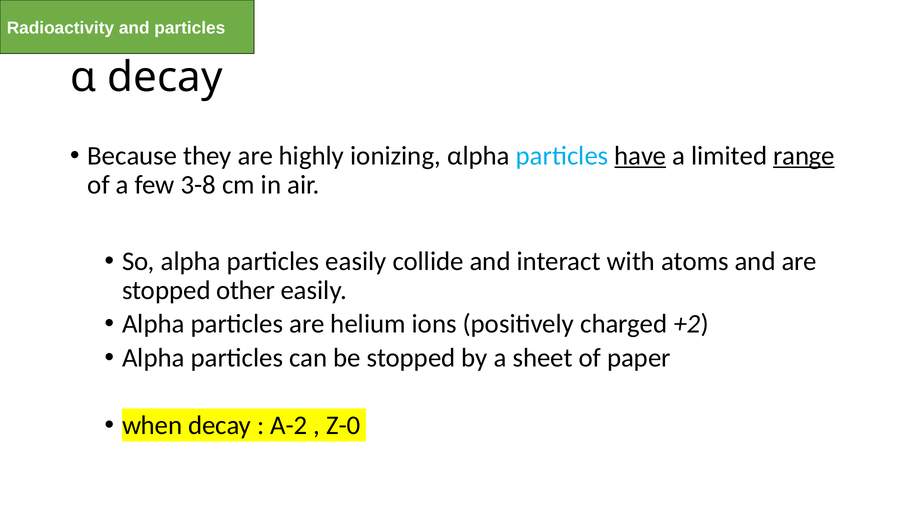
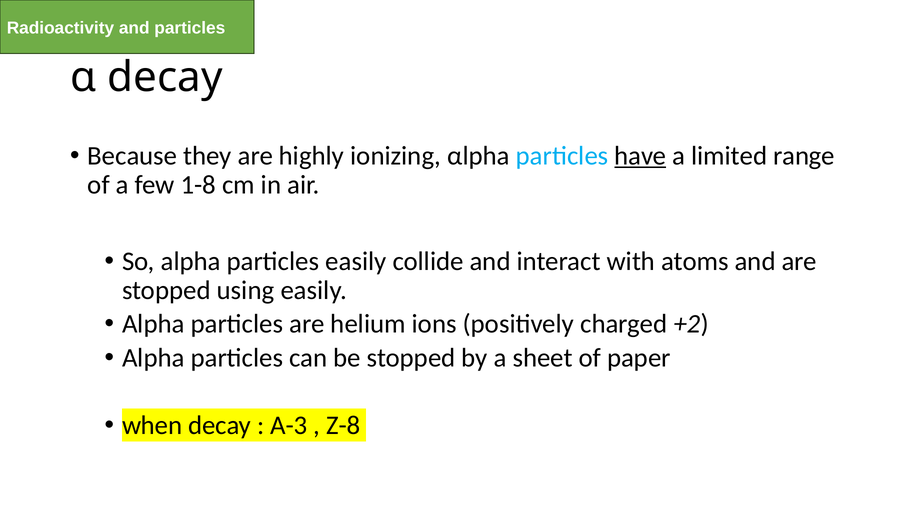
range underline: present -> none
3-8: 3-8 -> 1-8
other: other -> using
A-2: A-2 -> A-3
Z-0: Z-0 -> Z-8
